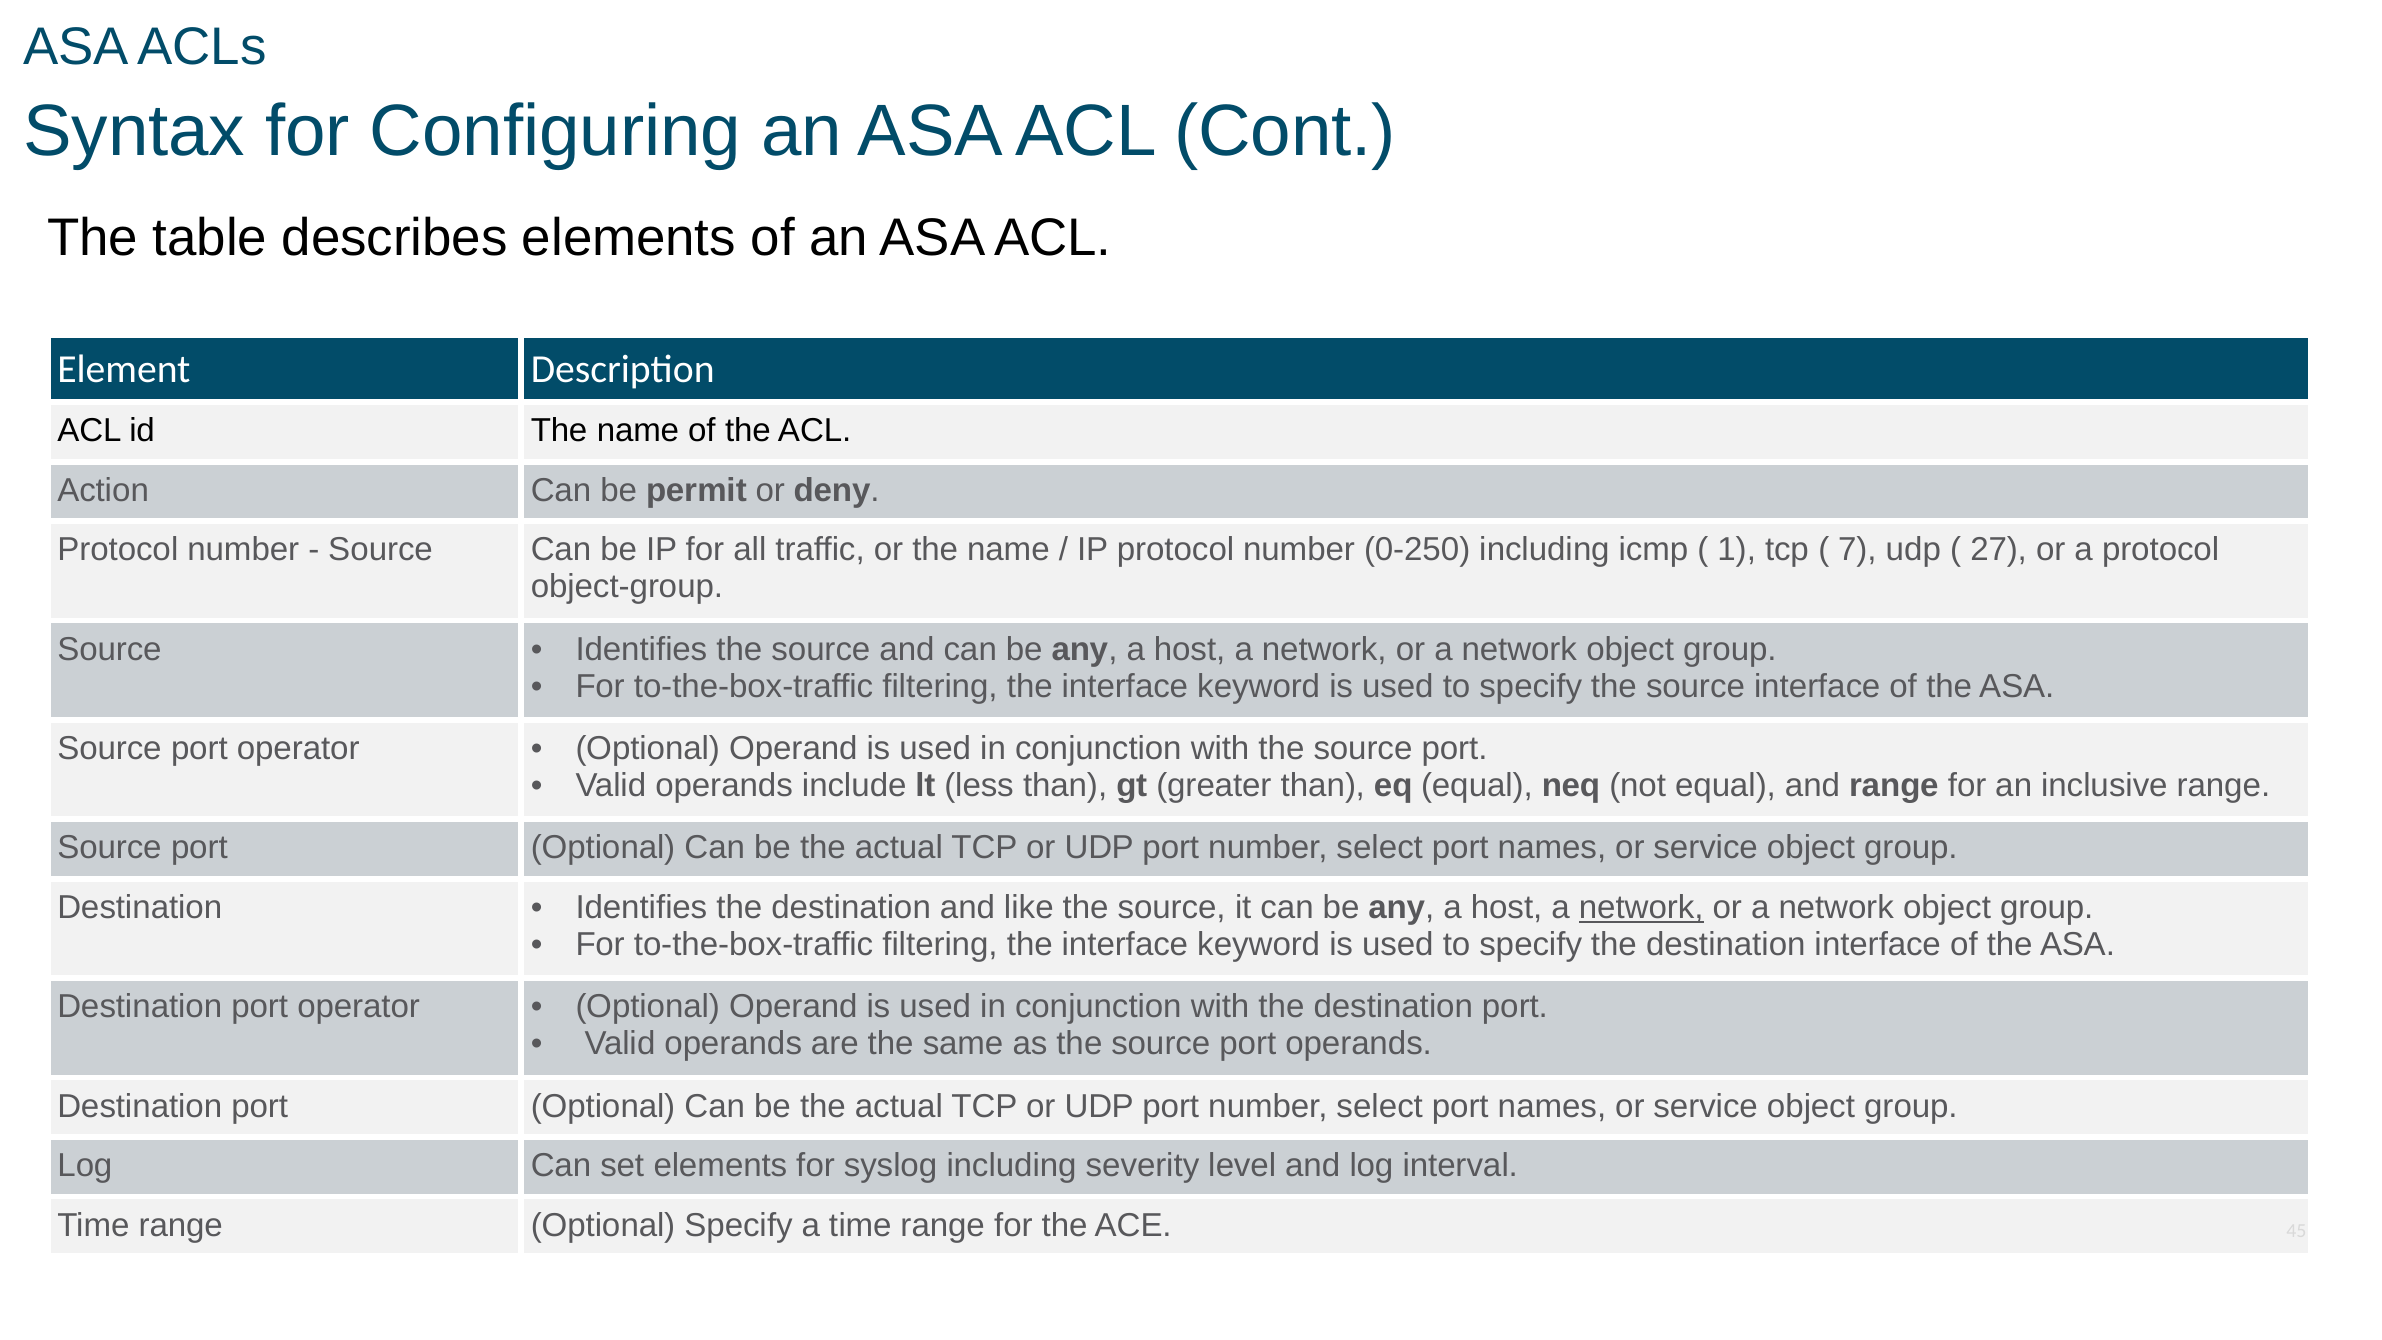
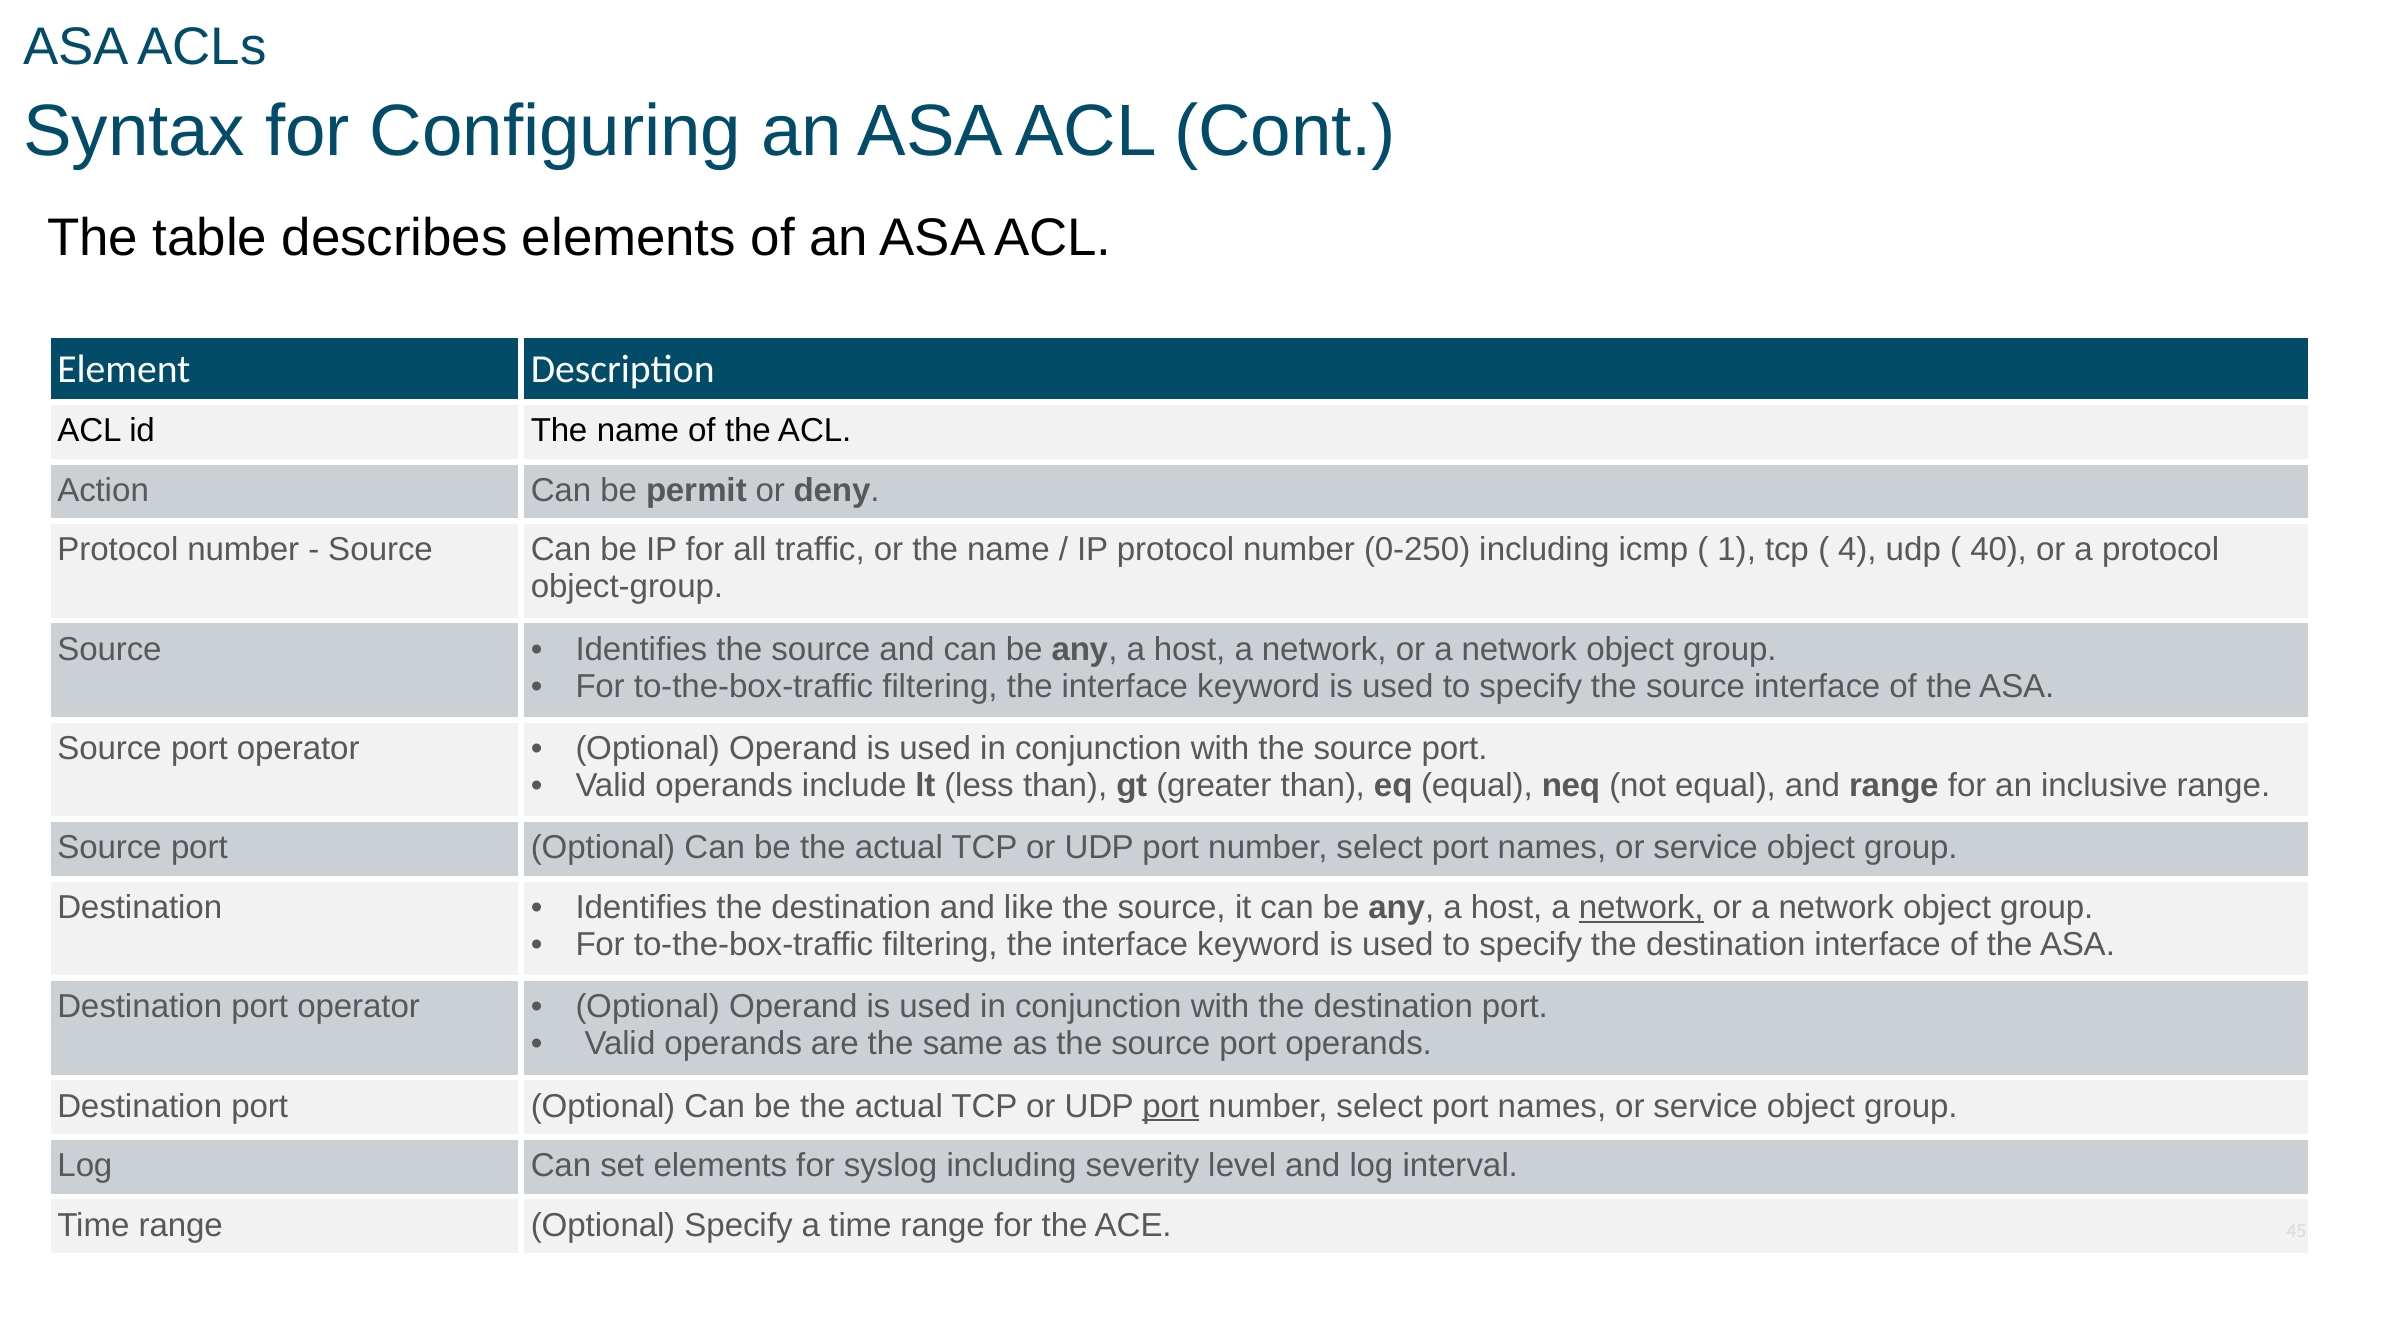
7: 7 -> 4
27: 27 -> 40
port at (1171, 1106) underline: none -> present
